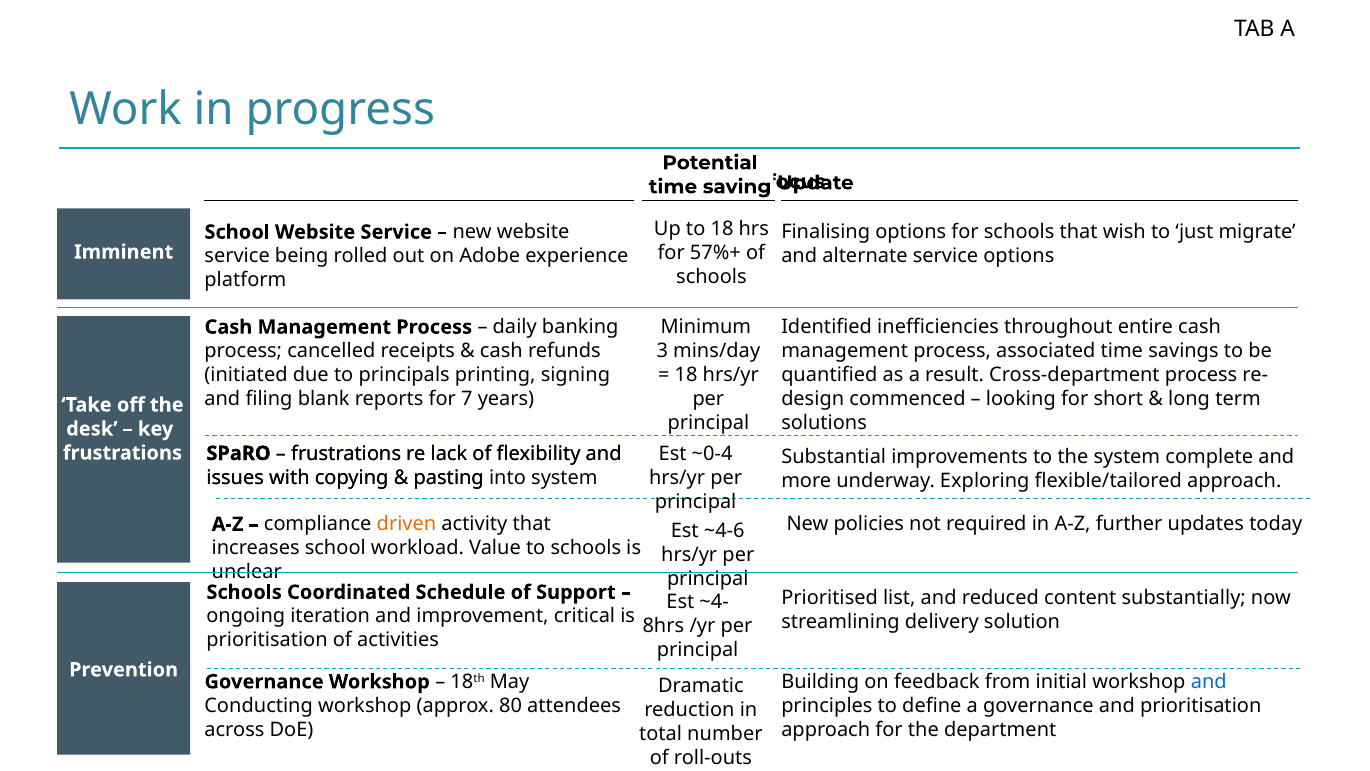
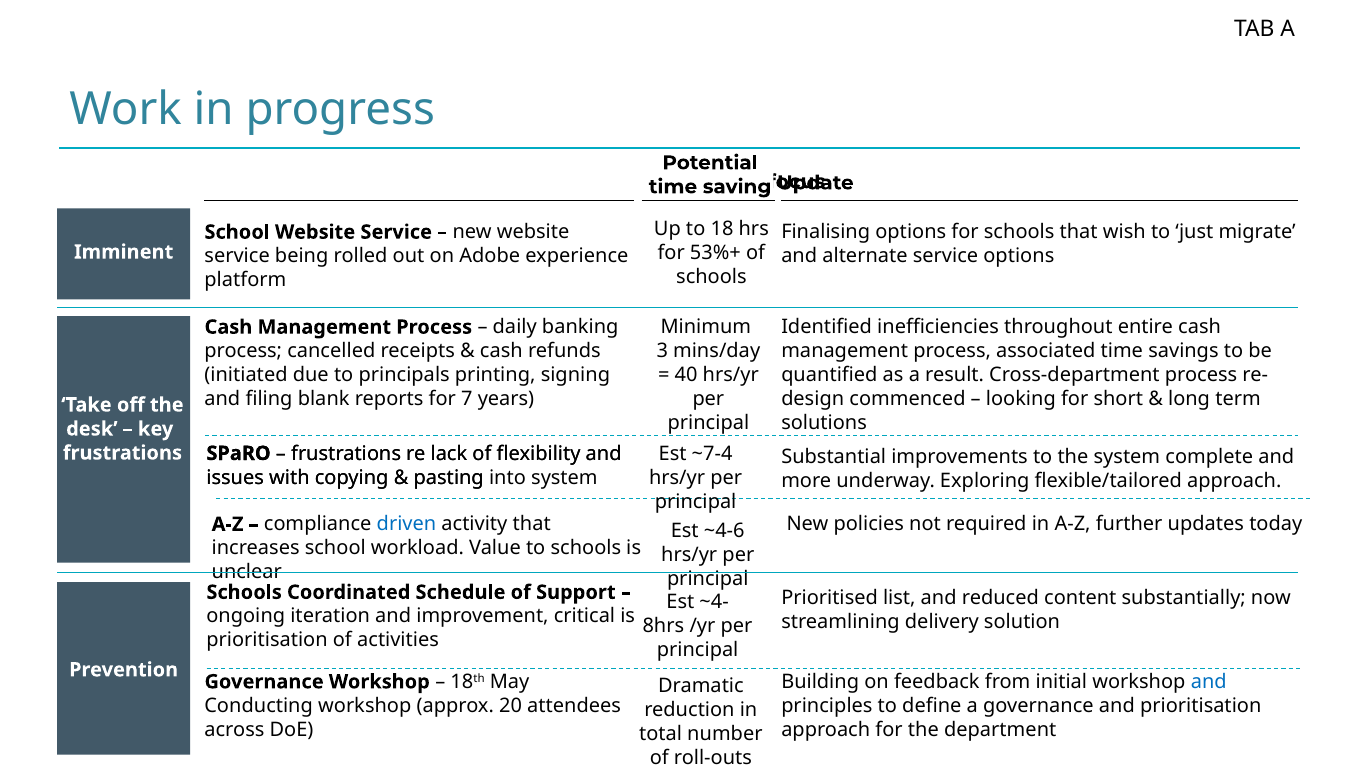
57%+: 57%+ -> 53%+
18 at (686, 374): 18 -> 40
~0-4: ~0-4 -> ~7-4
driven colour: orange -> blue
80: 80 -> 20
